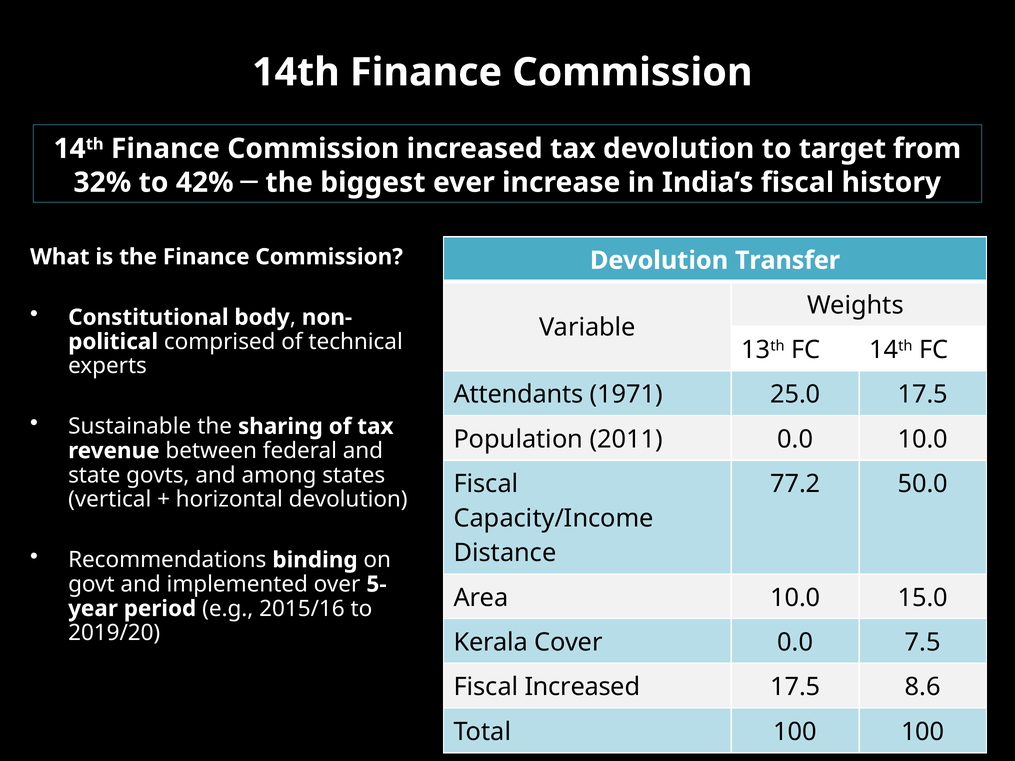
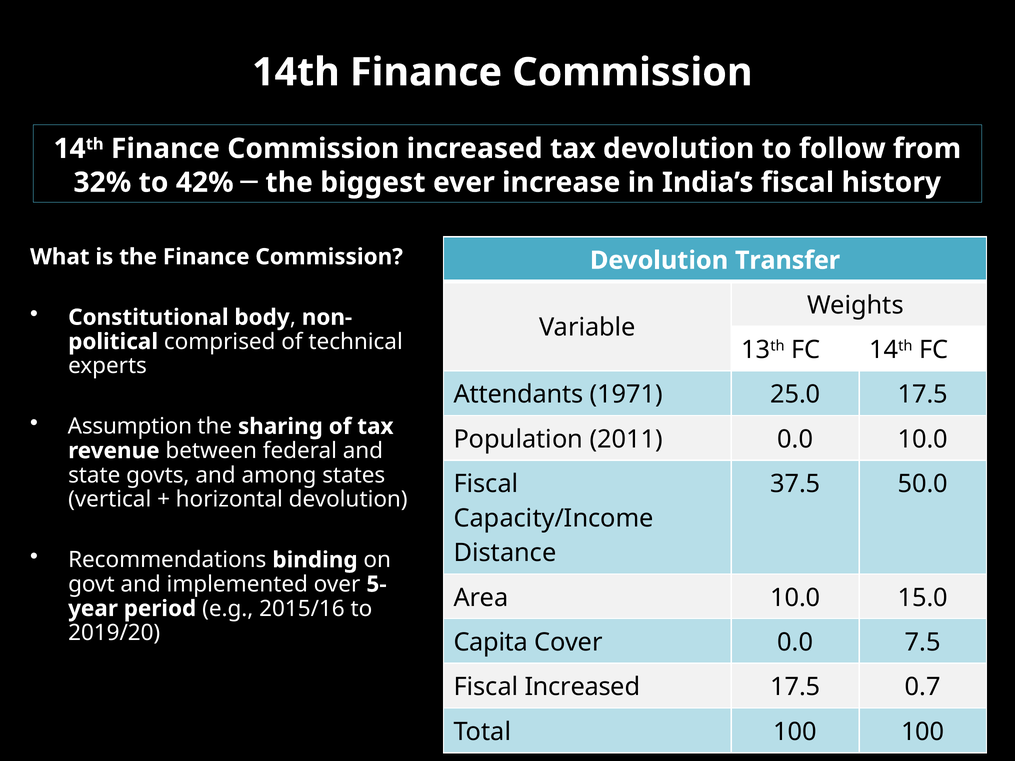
target: target -> follow
Sustainable: Sustainable -> Assumption
77.2: 77.2 -> 37.5
Kerala: Kerala -> Capita
8.6: 8.6 -> 0.7
